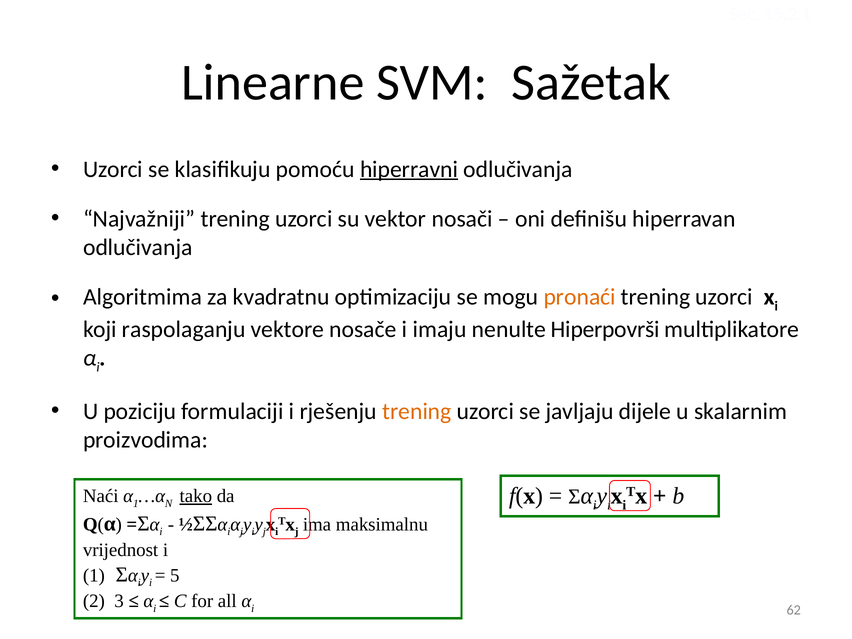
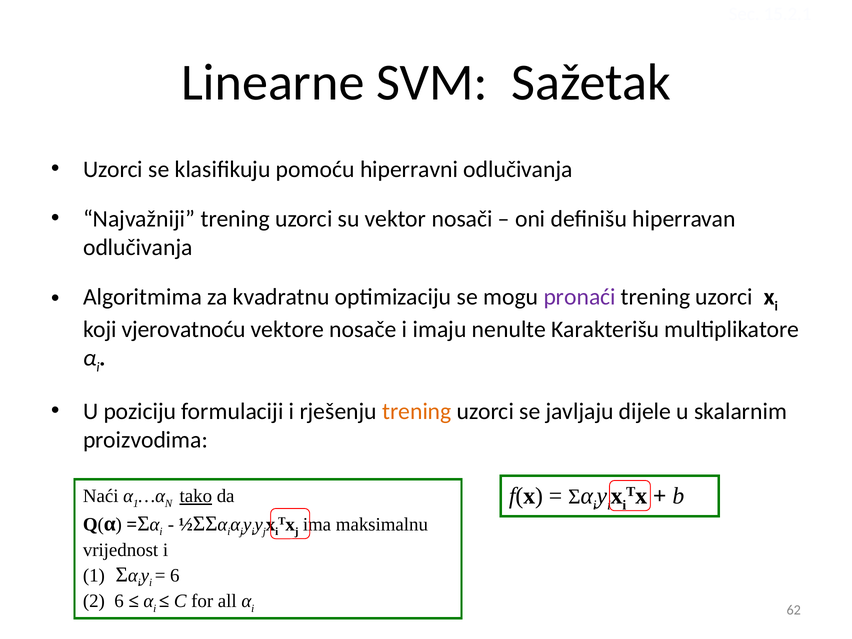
hiperravni underline: present -> none
pronaći colour: orange -> purple
raspolaganju: raspolaganju -> vjerovatnoću
Hiperpovrši: Hiperpovrši -> Karakterišu
5 at (175, 575): 5 -> 6
2 3: 3 -> 6
